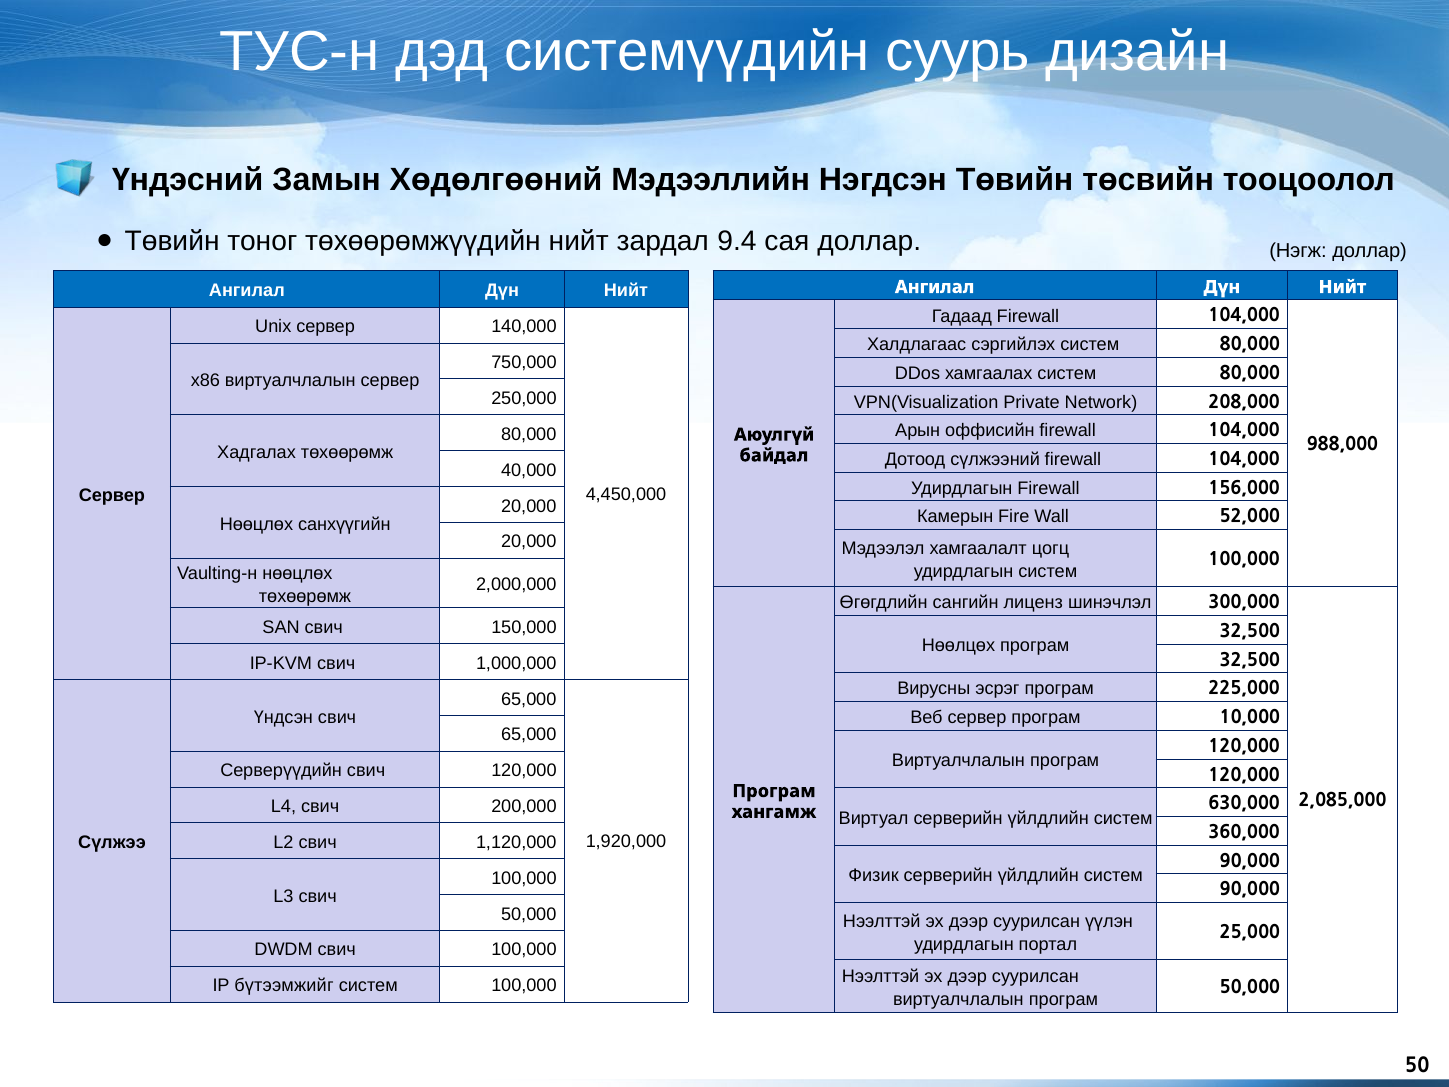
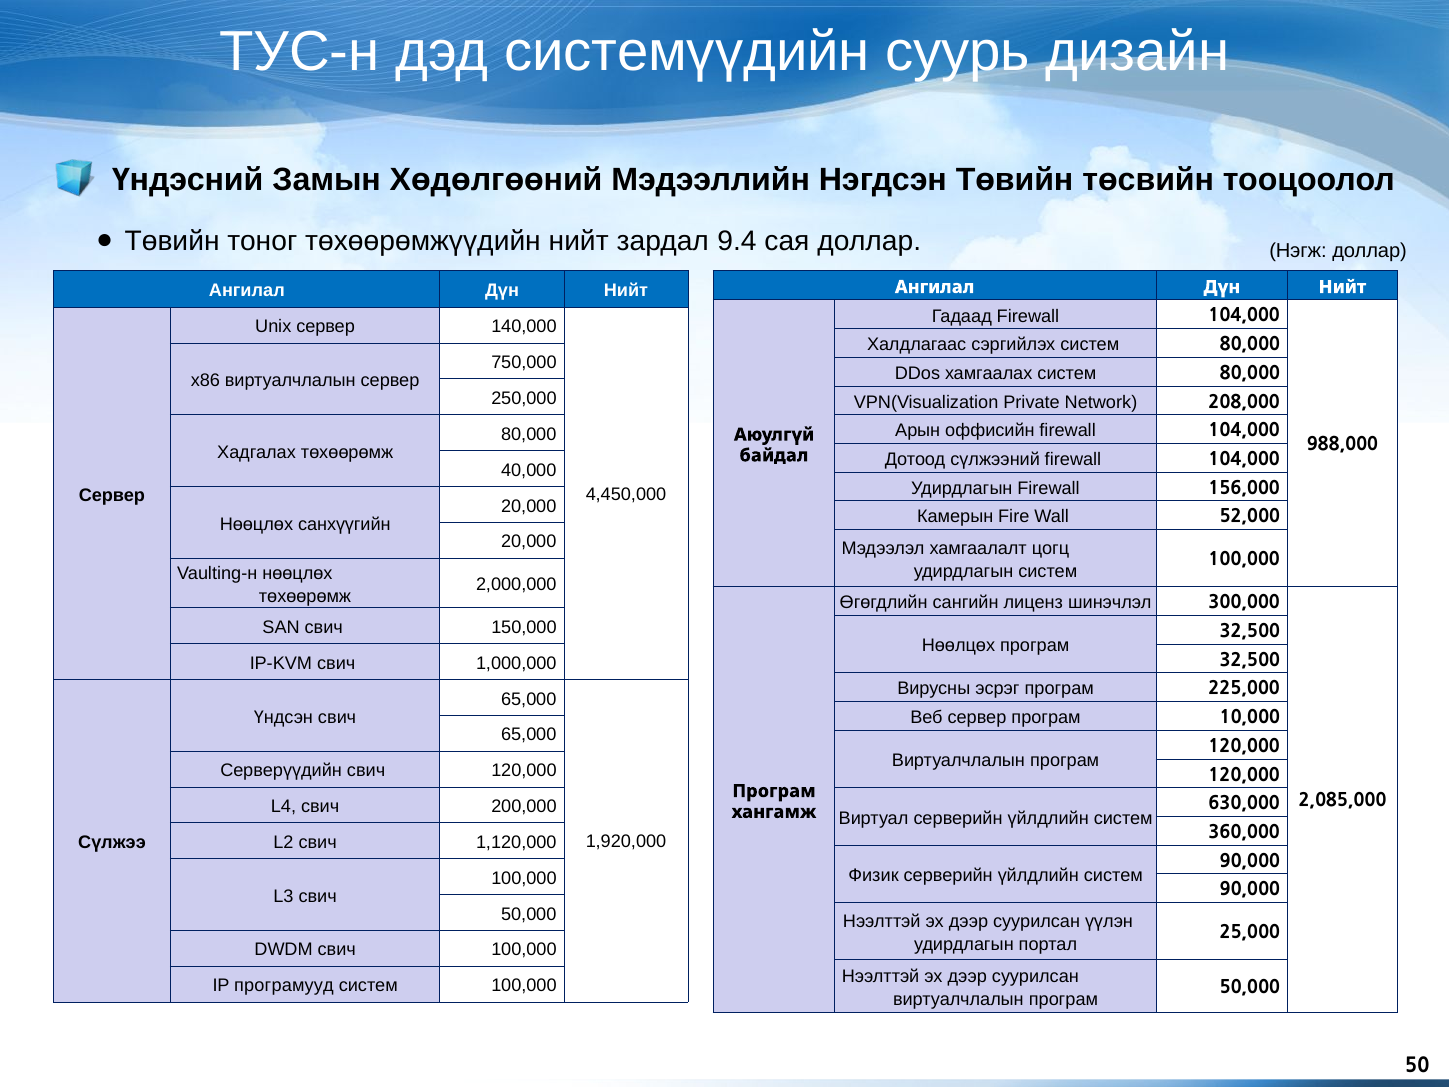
бүтээмжийг: бүтээмжийг -> програмууд
